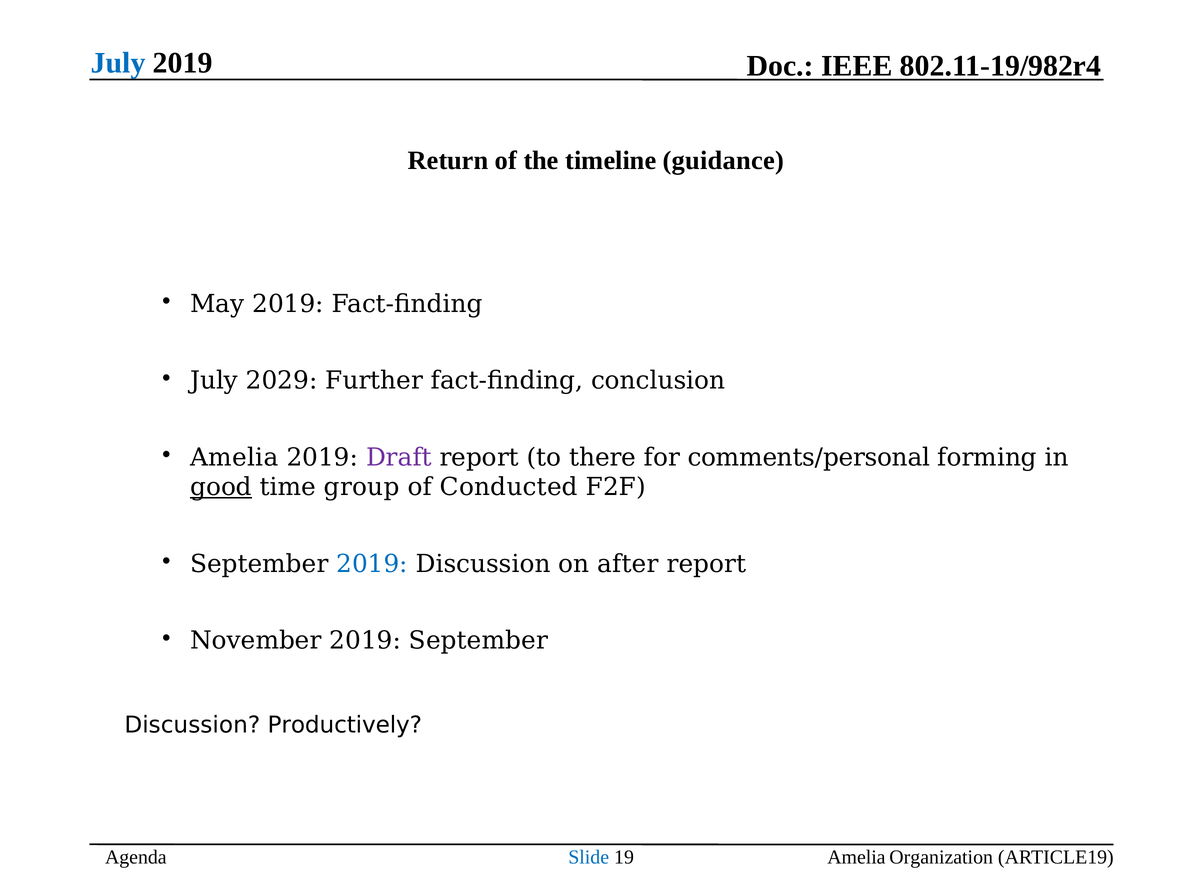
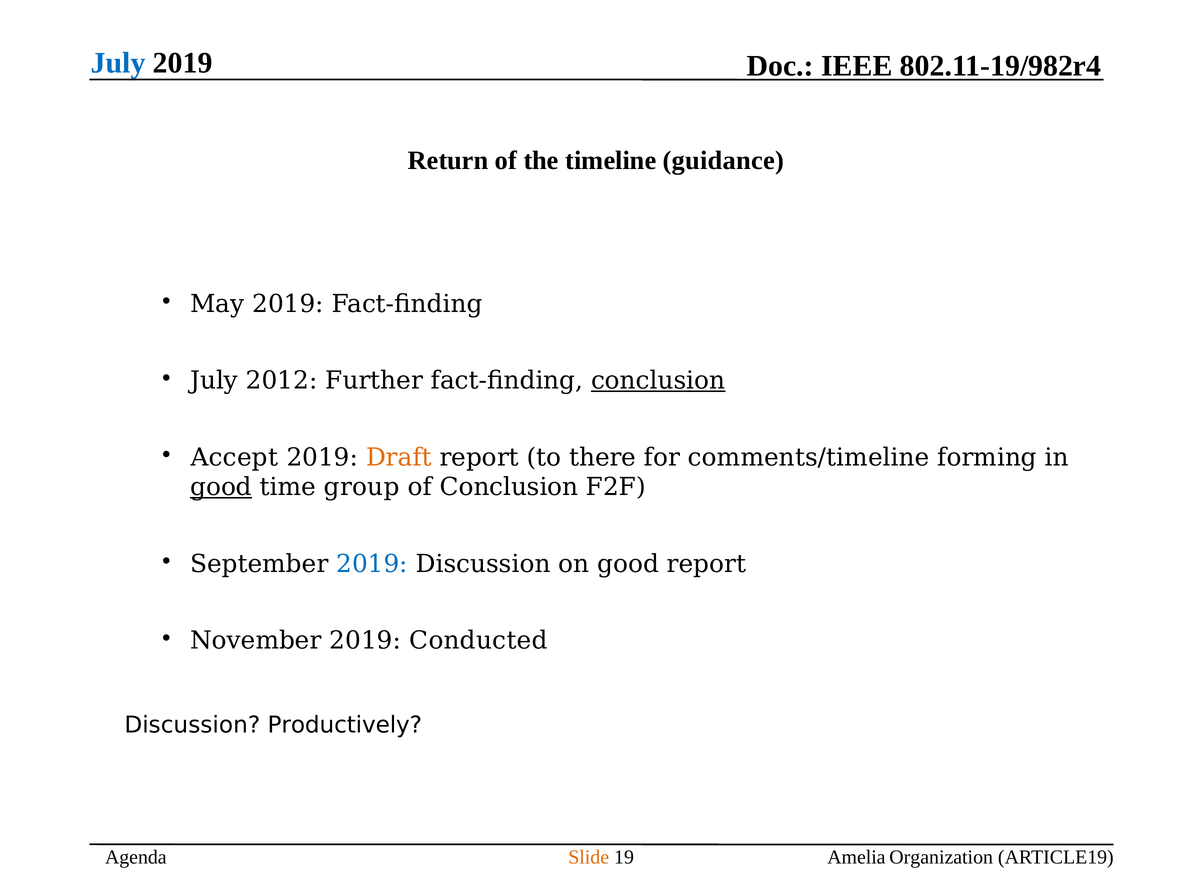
2029: 2029 -> 2012
conclusion at (658, 381) underline: none -> present
Amelia at (234, 458): Amelia -> Accept
Draft colour: purple -> orange
comments/personal: comments/personal -> comments/timeline
of Conducted: Conducted -> Conclusion
on after: after -> good
2019 September: September -> Conducted
Slide colour: blue -> orange
